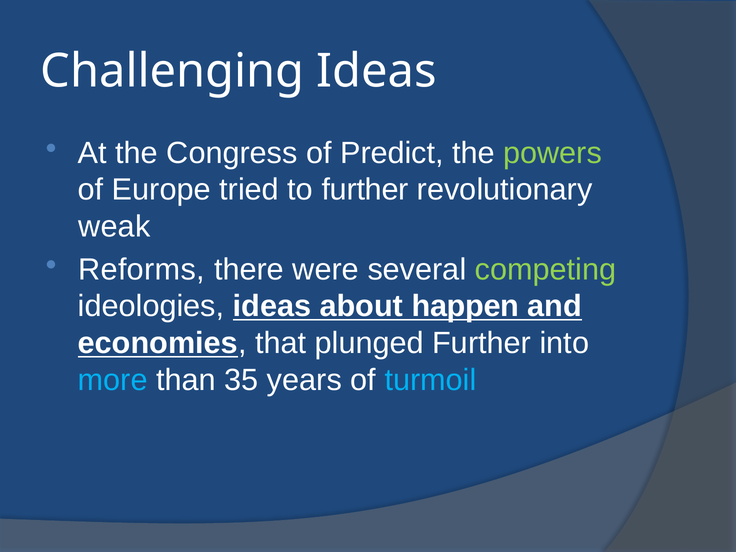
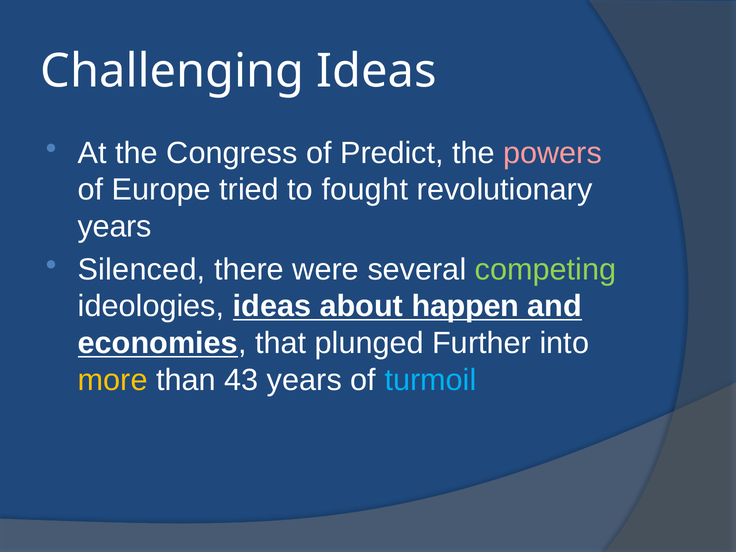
powers colour: light green -> pink
to further: further -> fought
weak at (114, 227): weak -> years
Reforms: Reforms -> Silenced
more colour: light blue -> yellow
35: 35 -> 43
